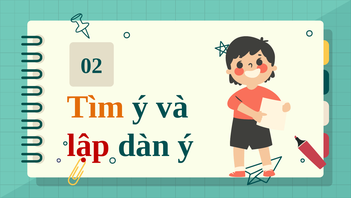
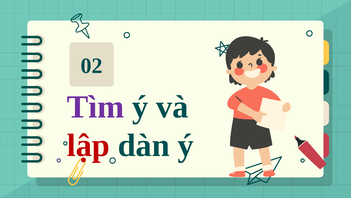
Tìm colour: orange -> purple
